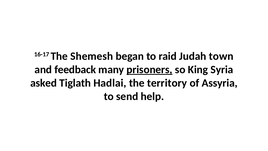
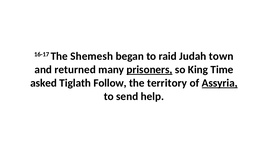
feedback: feedback -> returned
Syria: Syria -> Time
Hadlai: Hadlai -> Follow
Assyria underline: none -> present
